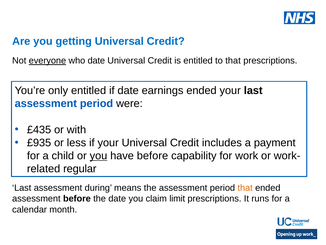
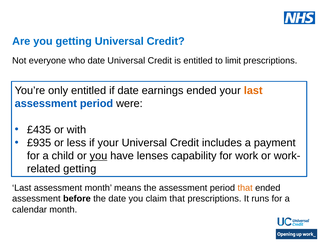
everyone underline: present -> none
to that: that -> limit
last at (253, 90) colour: black -> orange
have before: before -> lenses
regular at (80, 169): regular -> getting
assessment during: during -> month
claim limit: limit -> that
